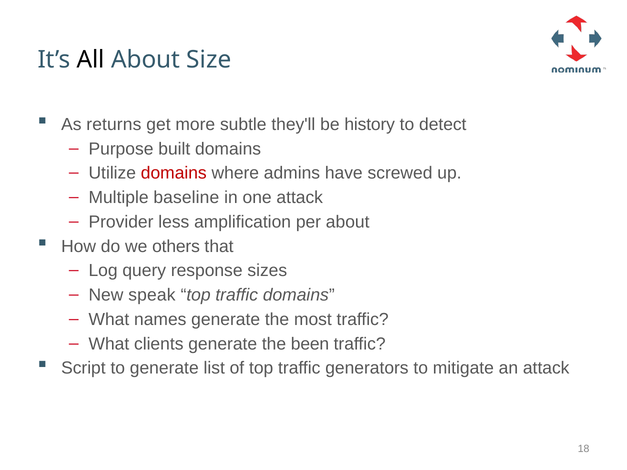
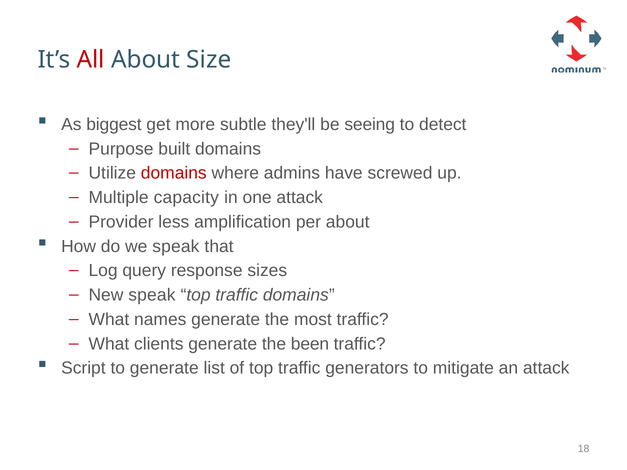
All colour: black -> red
returns: returns -> biggest
history: history -> seeing
baseline: baseline -> capacity
we others: others -> speak
